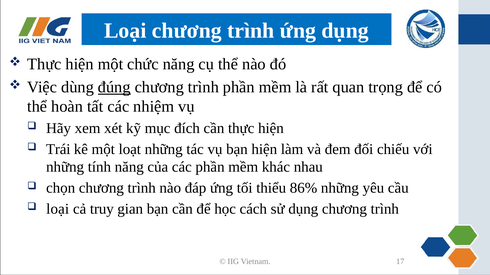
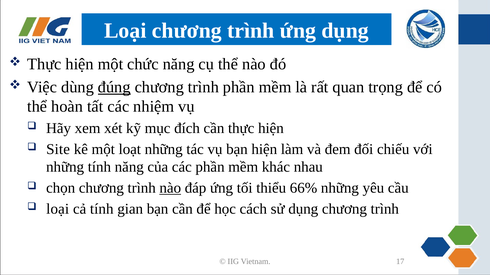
Trái: Trái -> Site
nào at (170, 188) underline: none -> present
86%: 86% -> 66%
cả truy: truy -> tính
